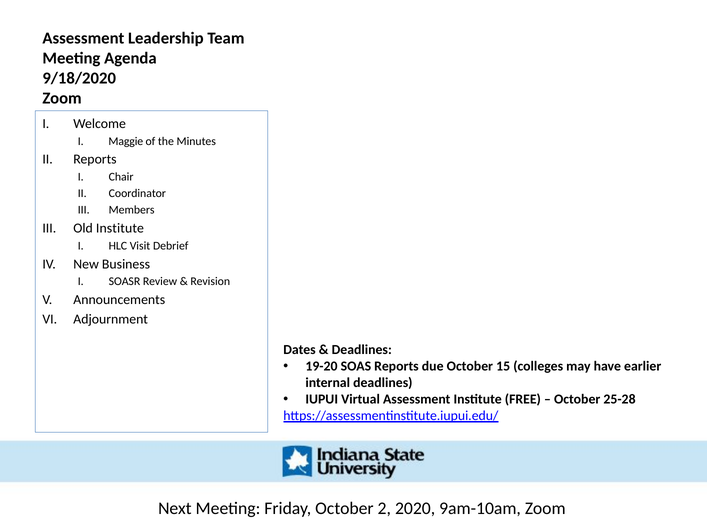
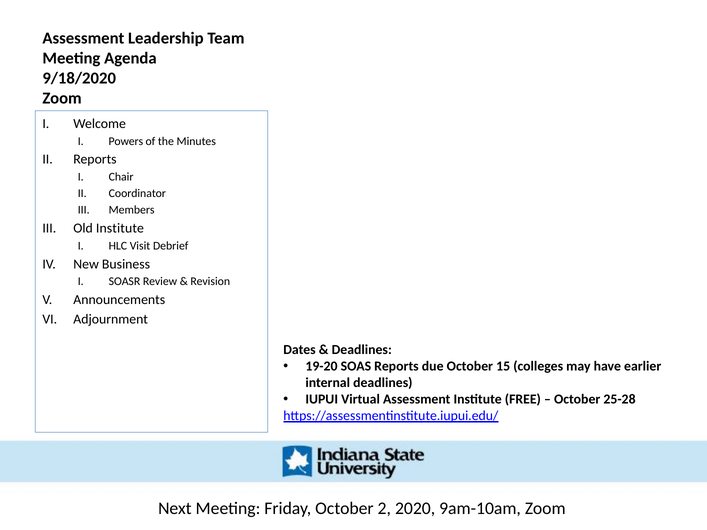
Maggie: Maggie -> Powers
